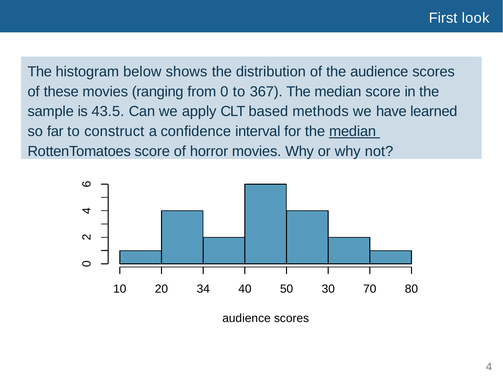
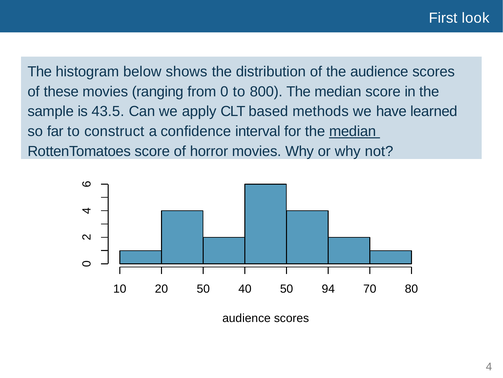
367: 367 -> 800
20 34: 34 -> 50
30: 30 -> 94
